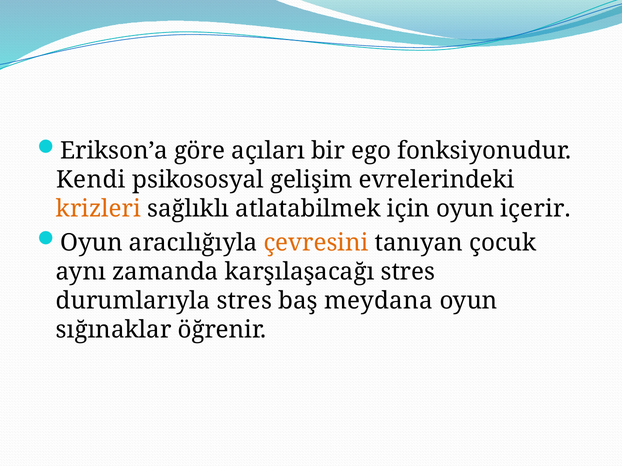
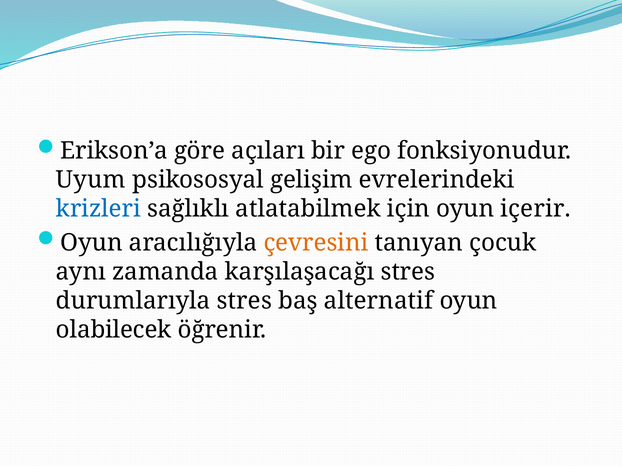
Kendi: Kendi -> Uyum
krizleri colour: orange -> blue
meydana: meydana -> alternatif
sığınaklar: sığınaklar -> olabilecek
